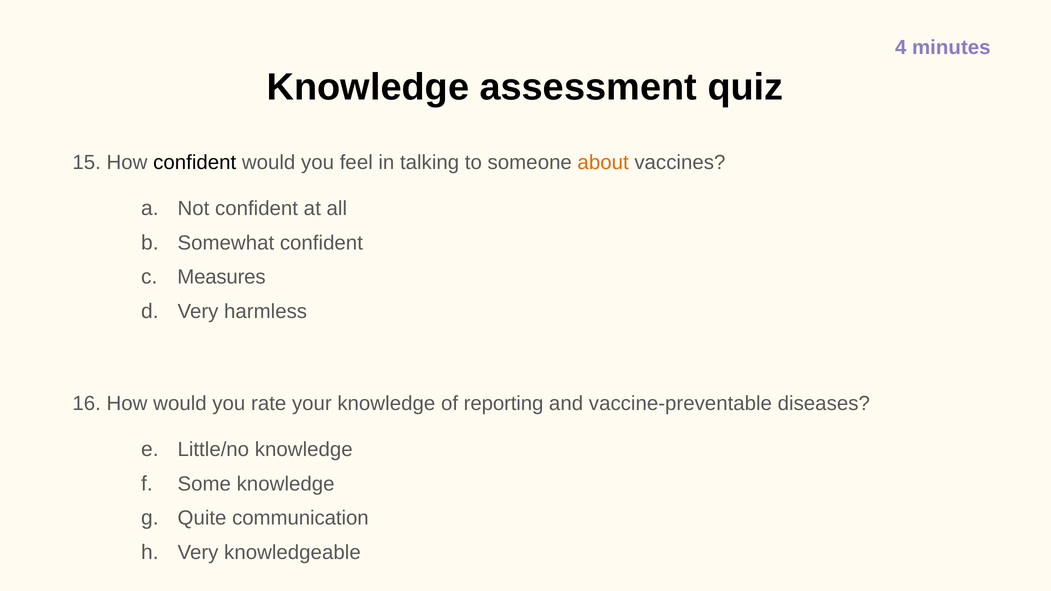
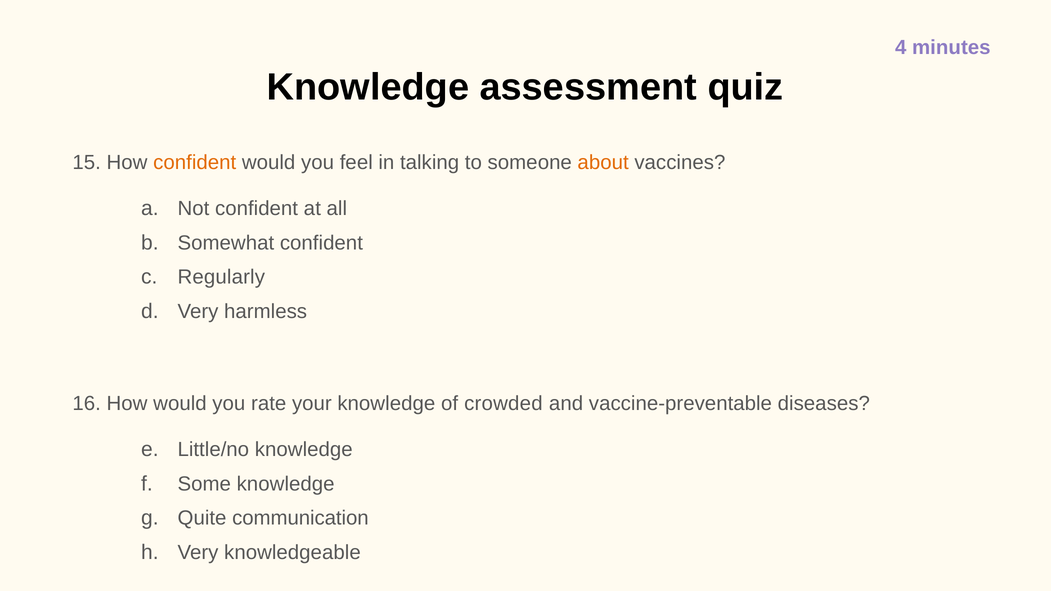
confident at (195, 163) colour: black -> orange
Measures: Measures -> Regularly
reporting: reporting -> crowded
